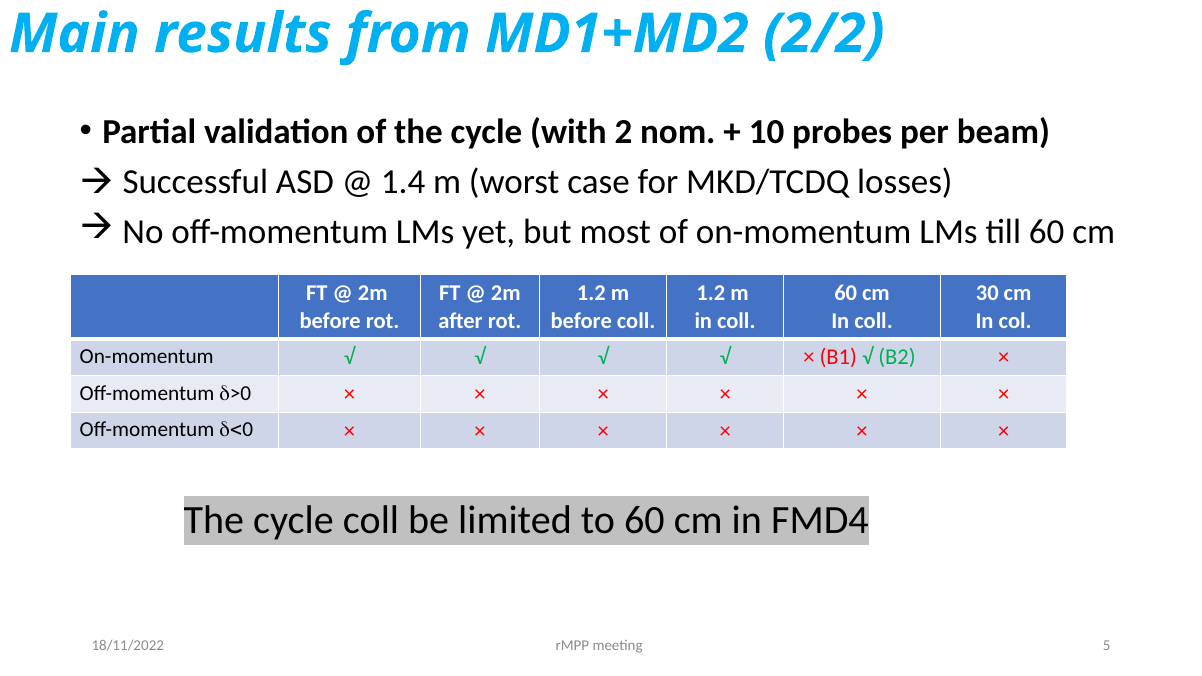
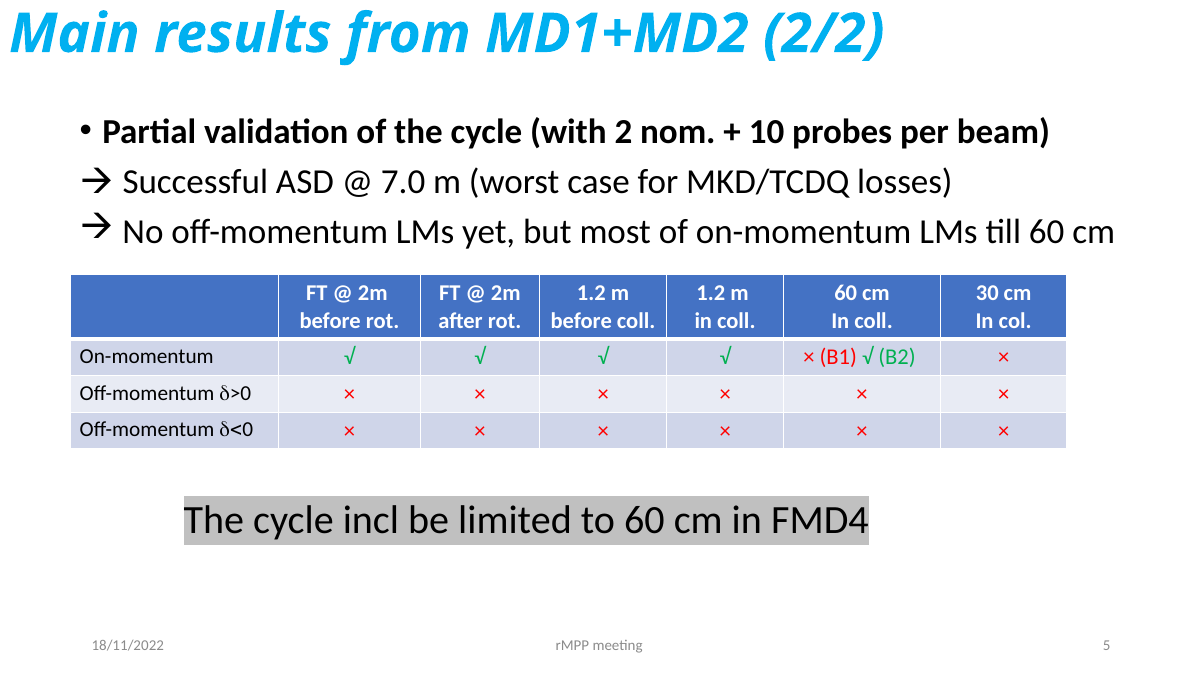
1.4: 1.4 -> 7.0
cycle coll: coll -> incl
